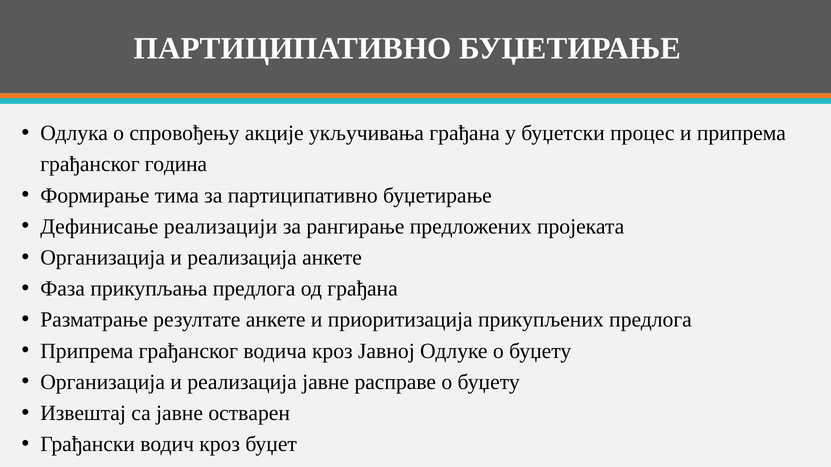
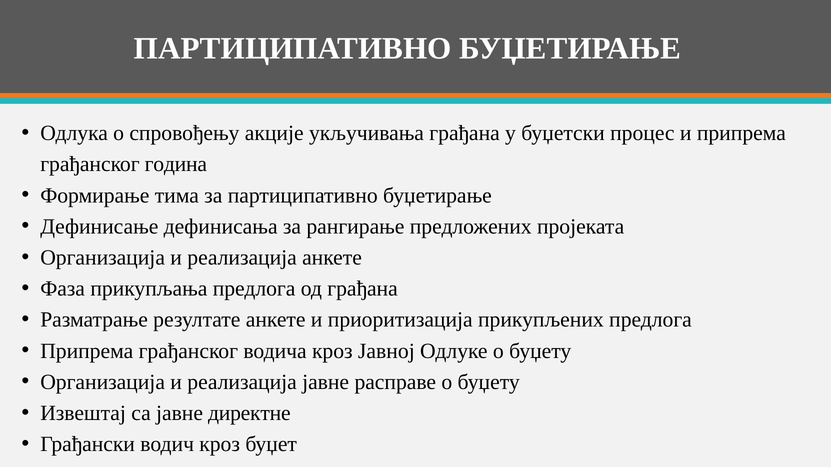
реализацији: реализацији -> дефинисања
остварен: остварен -> директне
